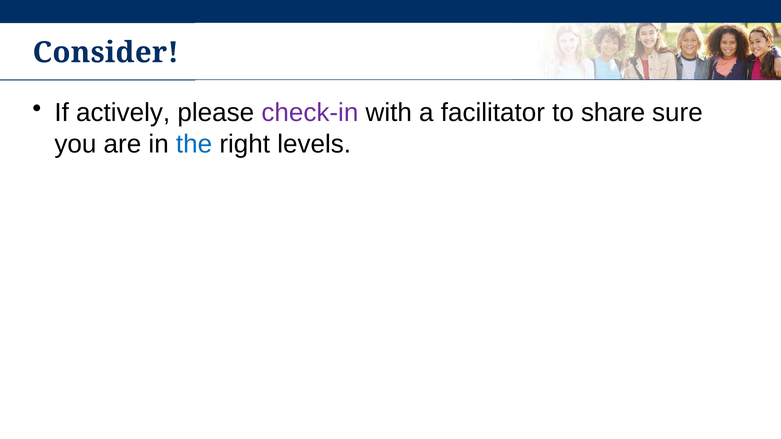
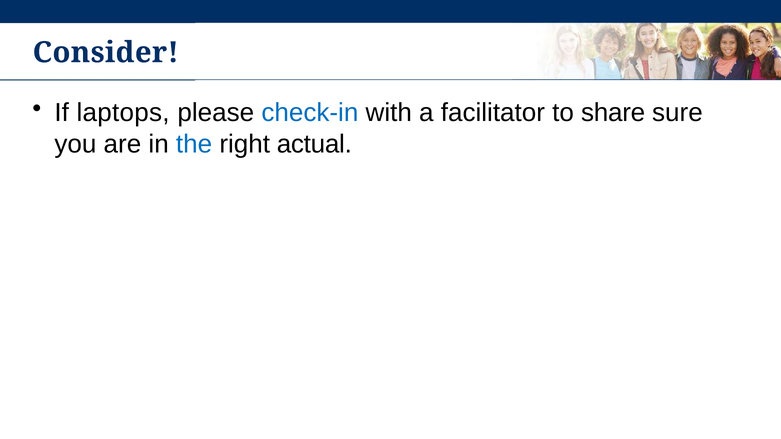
actively: actively -> laptops
check-in colour: purple -> blue
levels: levels -> actual
